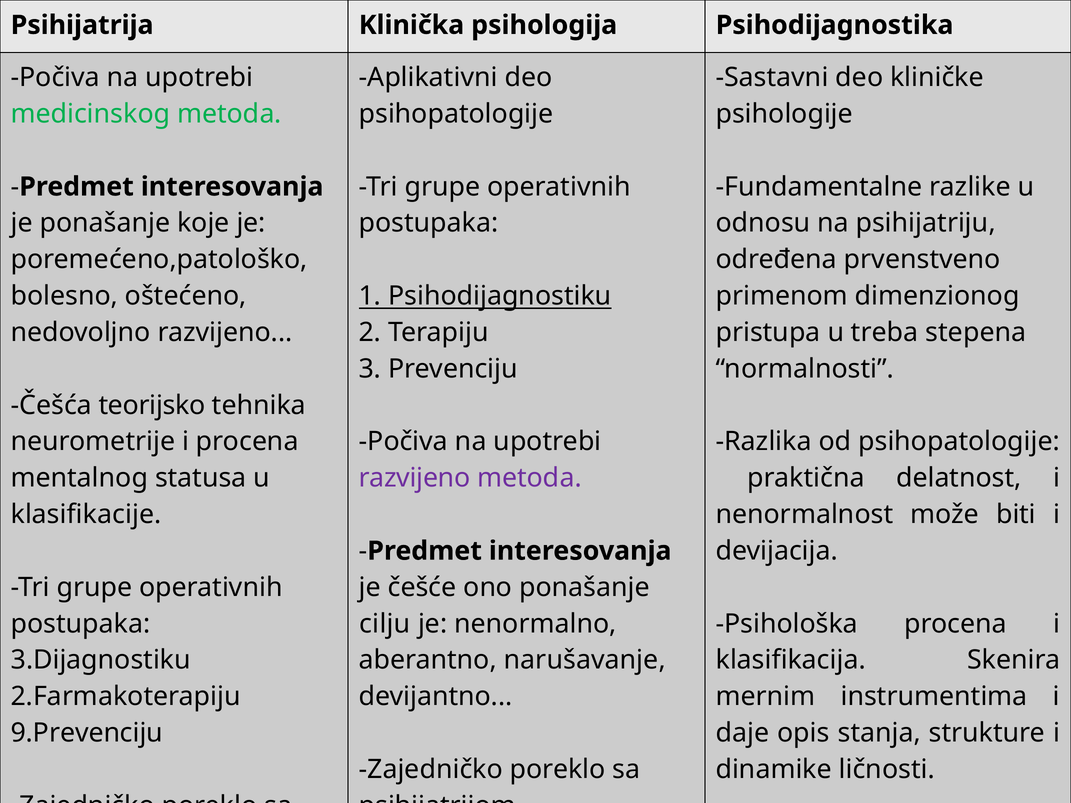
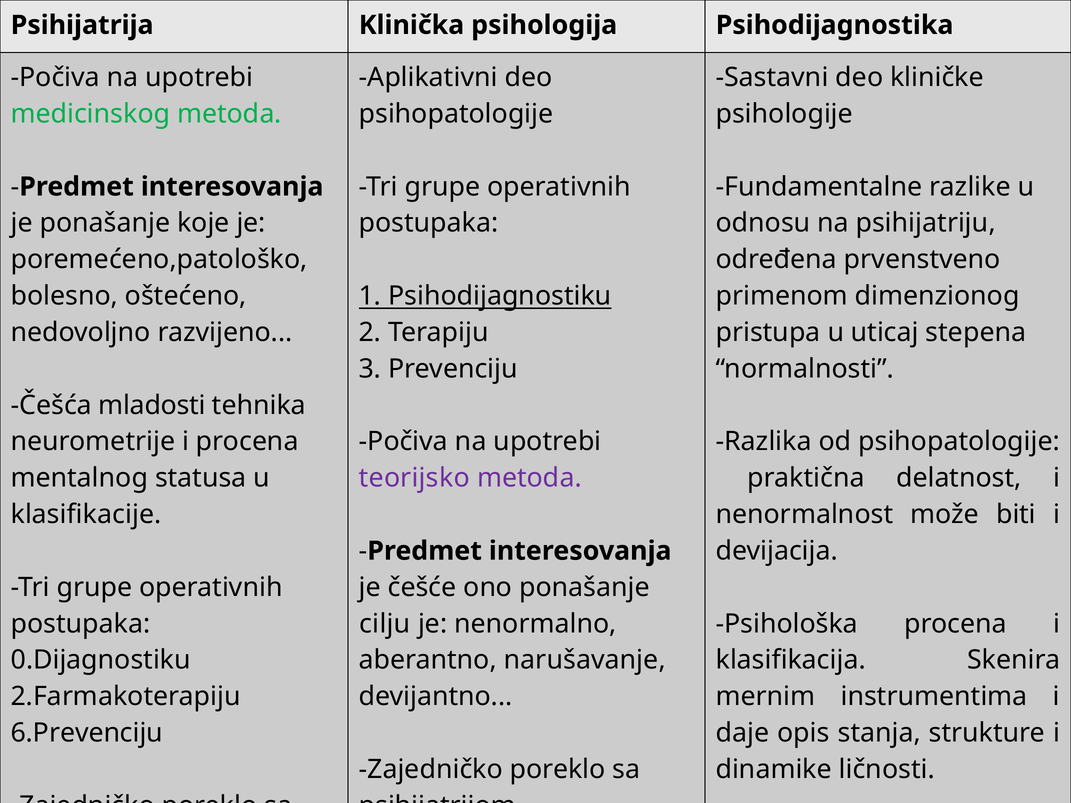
treba: treba -> uticaj
teorijsko: teorijsko -> mladosti
razvijeno at (415, 478): razvijeno -> teorijsko
3.Dijagnostiku: 3.Dijagnostiku -> 0.Dijagnostiku
9.Prevenciju: 9.Prevenciju -> 6.Prevenciju
